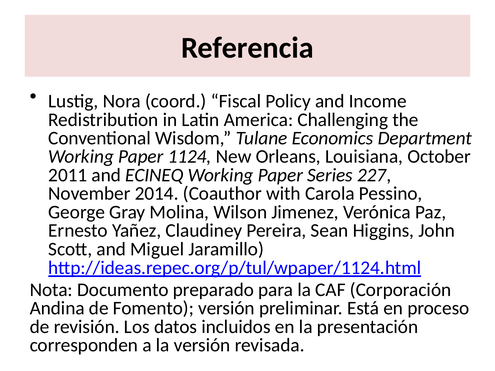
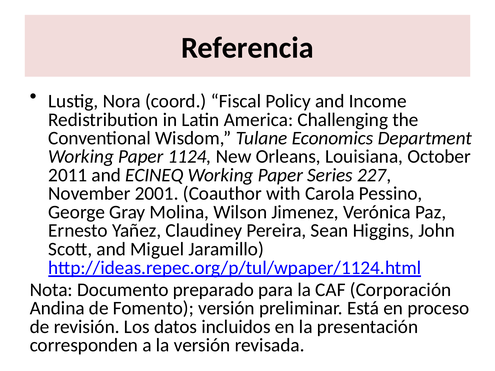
2014: 2014 -> 2001
